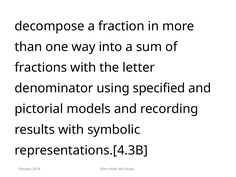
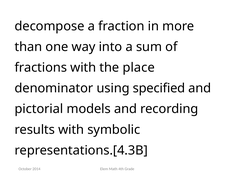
letter: letter -> place
